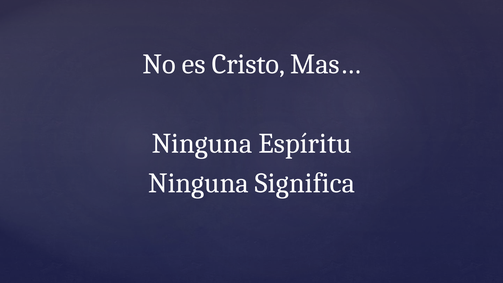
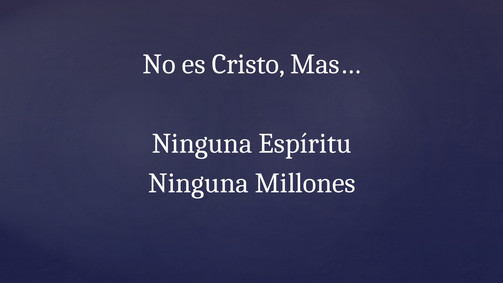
Significa: Significa -> Millones
